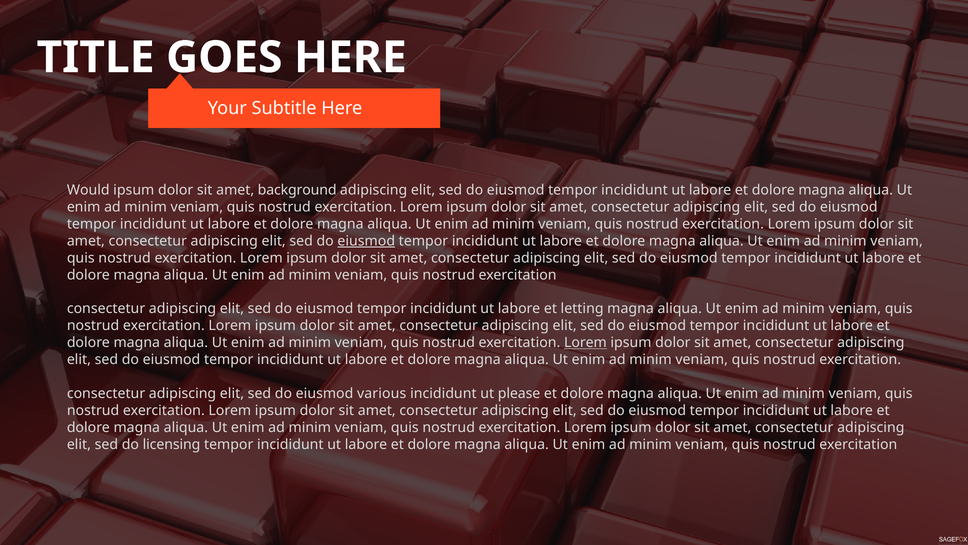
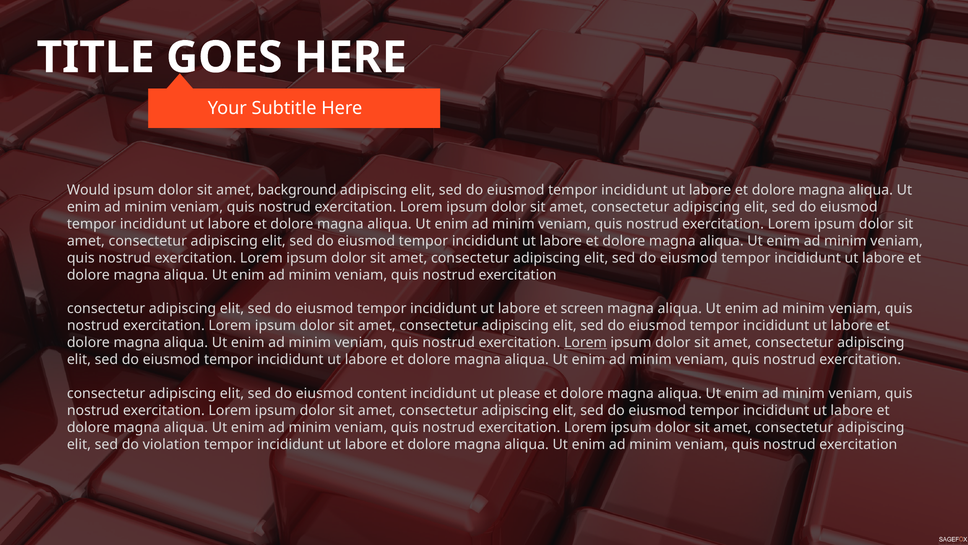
eiusmod at (366, 241) underline: present -> none
letting: letting -> screen
various: various -> content
licensing: licensing -> violation
